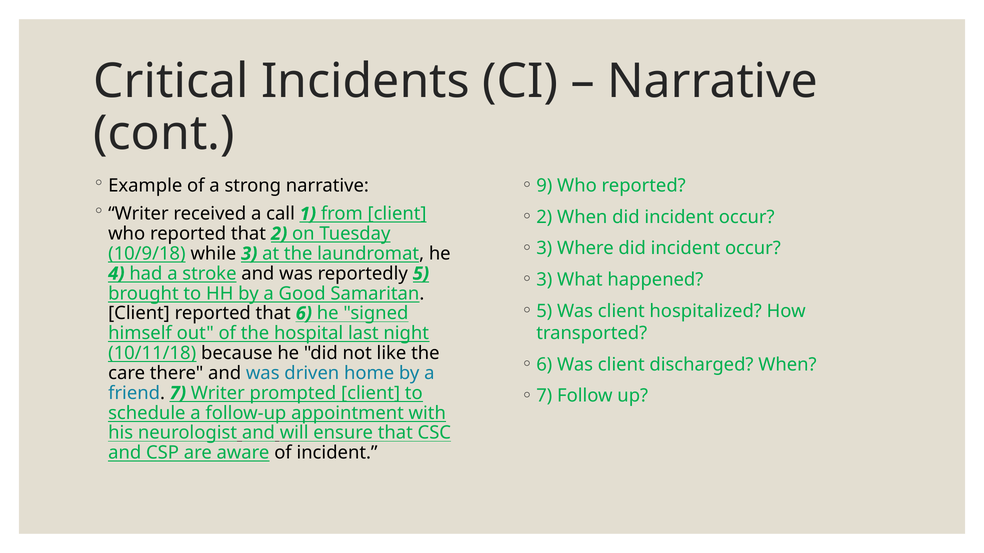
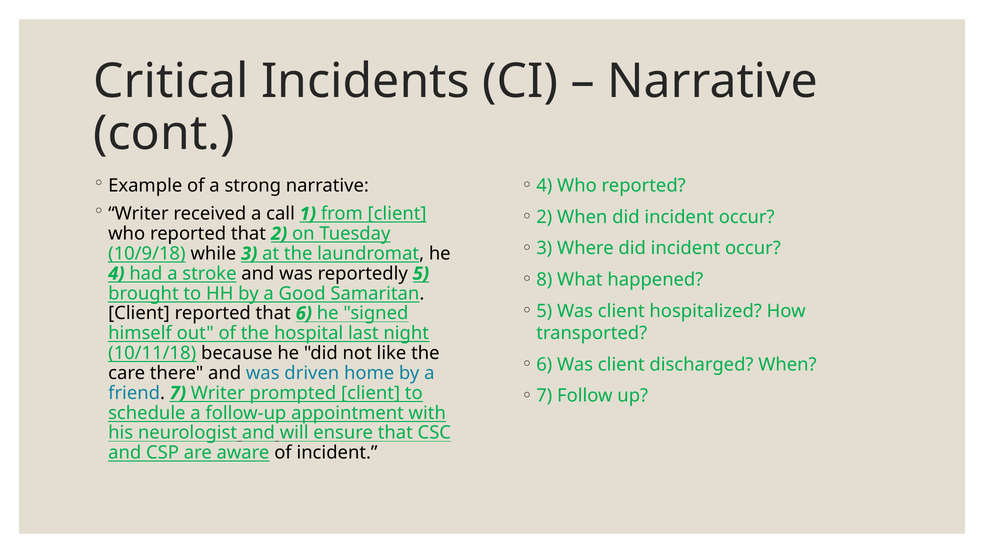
9 at (544, 186): 9 -> 4
3 at (544, 280): 3 -> 8
